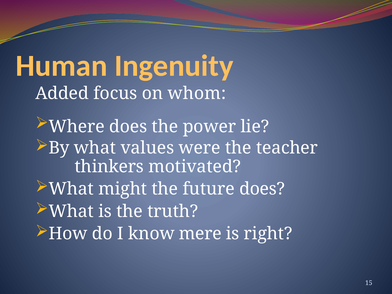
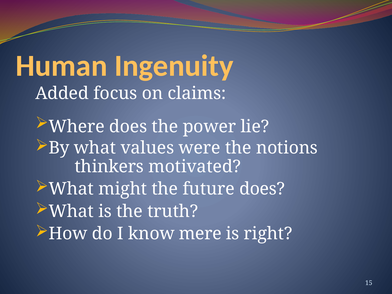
whom: whom -> claims
teacher: teacher -> notions
